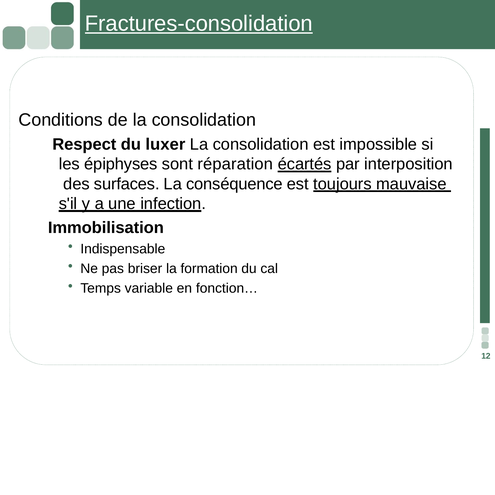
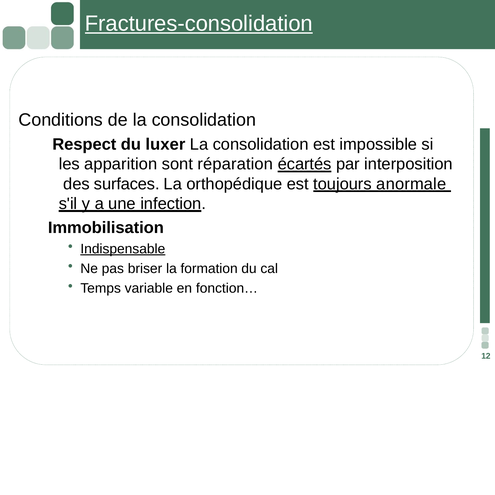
épiphyses: épiphyses -> apparition
conséquence: conséquence -> orthopédique
mauvaise: mauvaise -> anormale
Indispensable underline: none -> present
